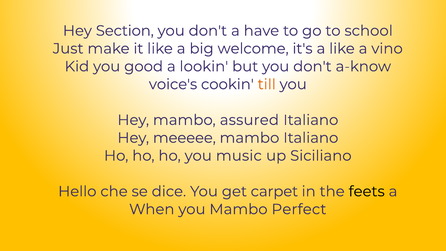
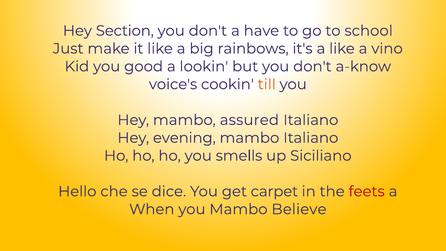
welcome: welcome -> rainbows
meeeee: meeeee -> evening
music: music -> smells
feets colour: black -> red
Perfect: Perfect -> Believe
